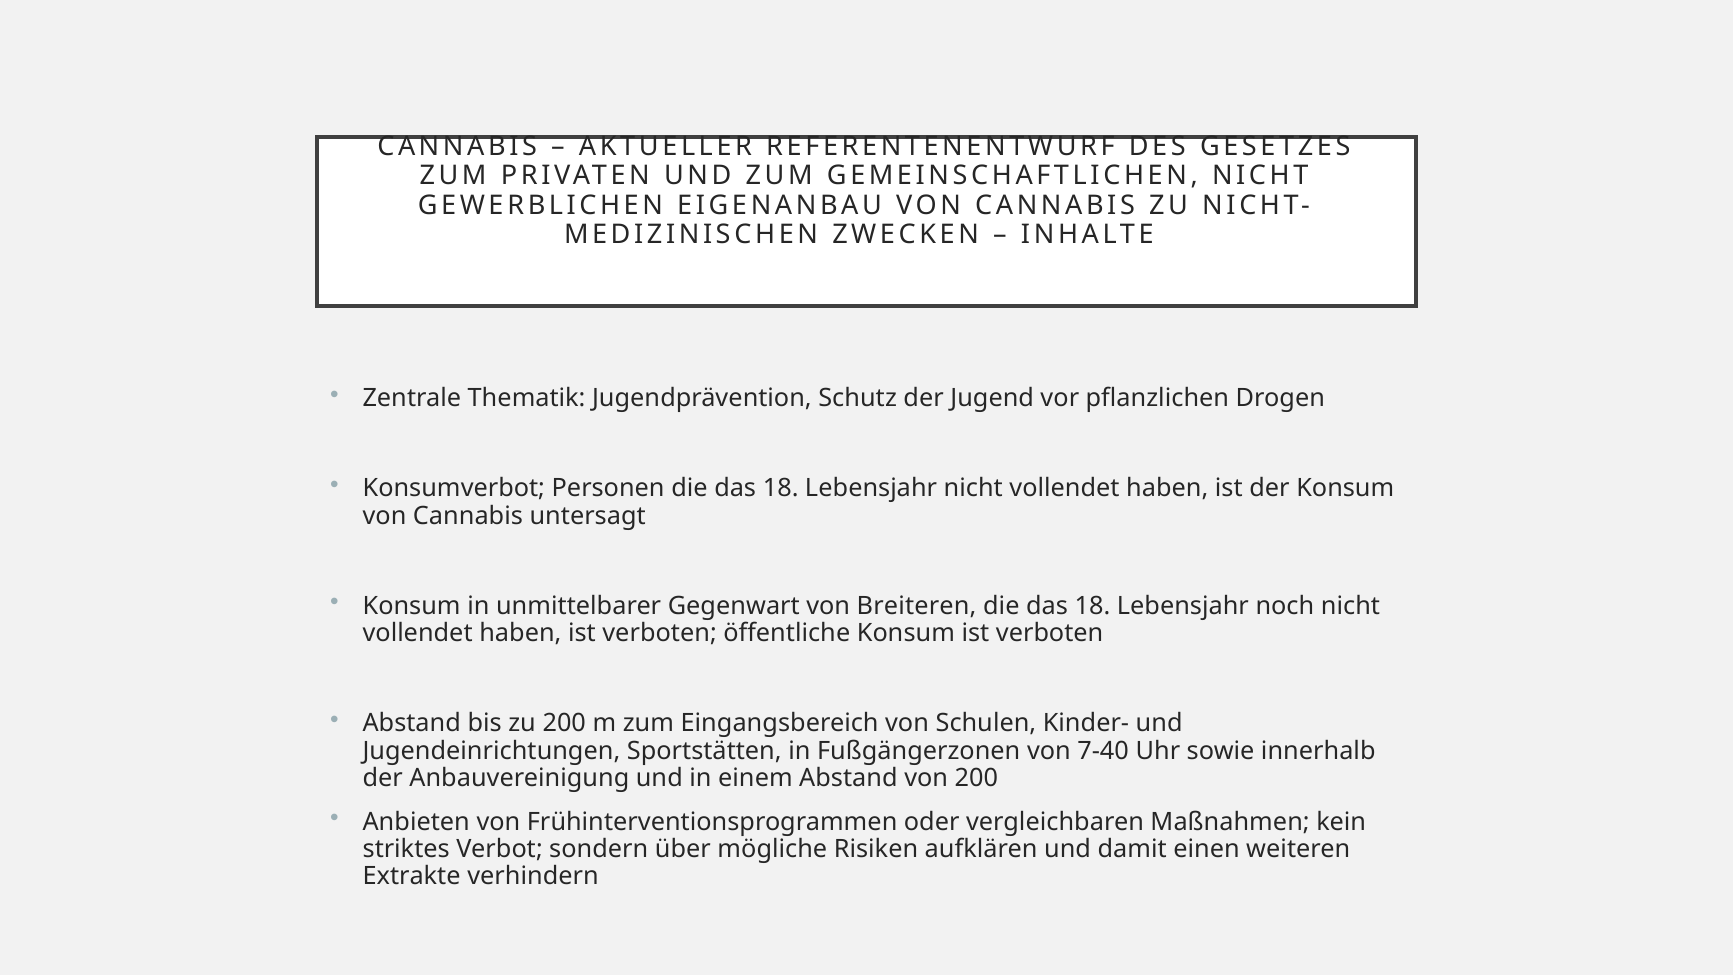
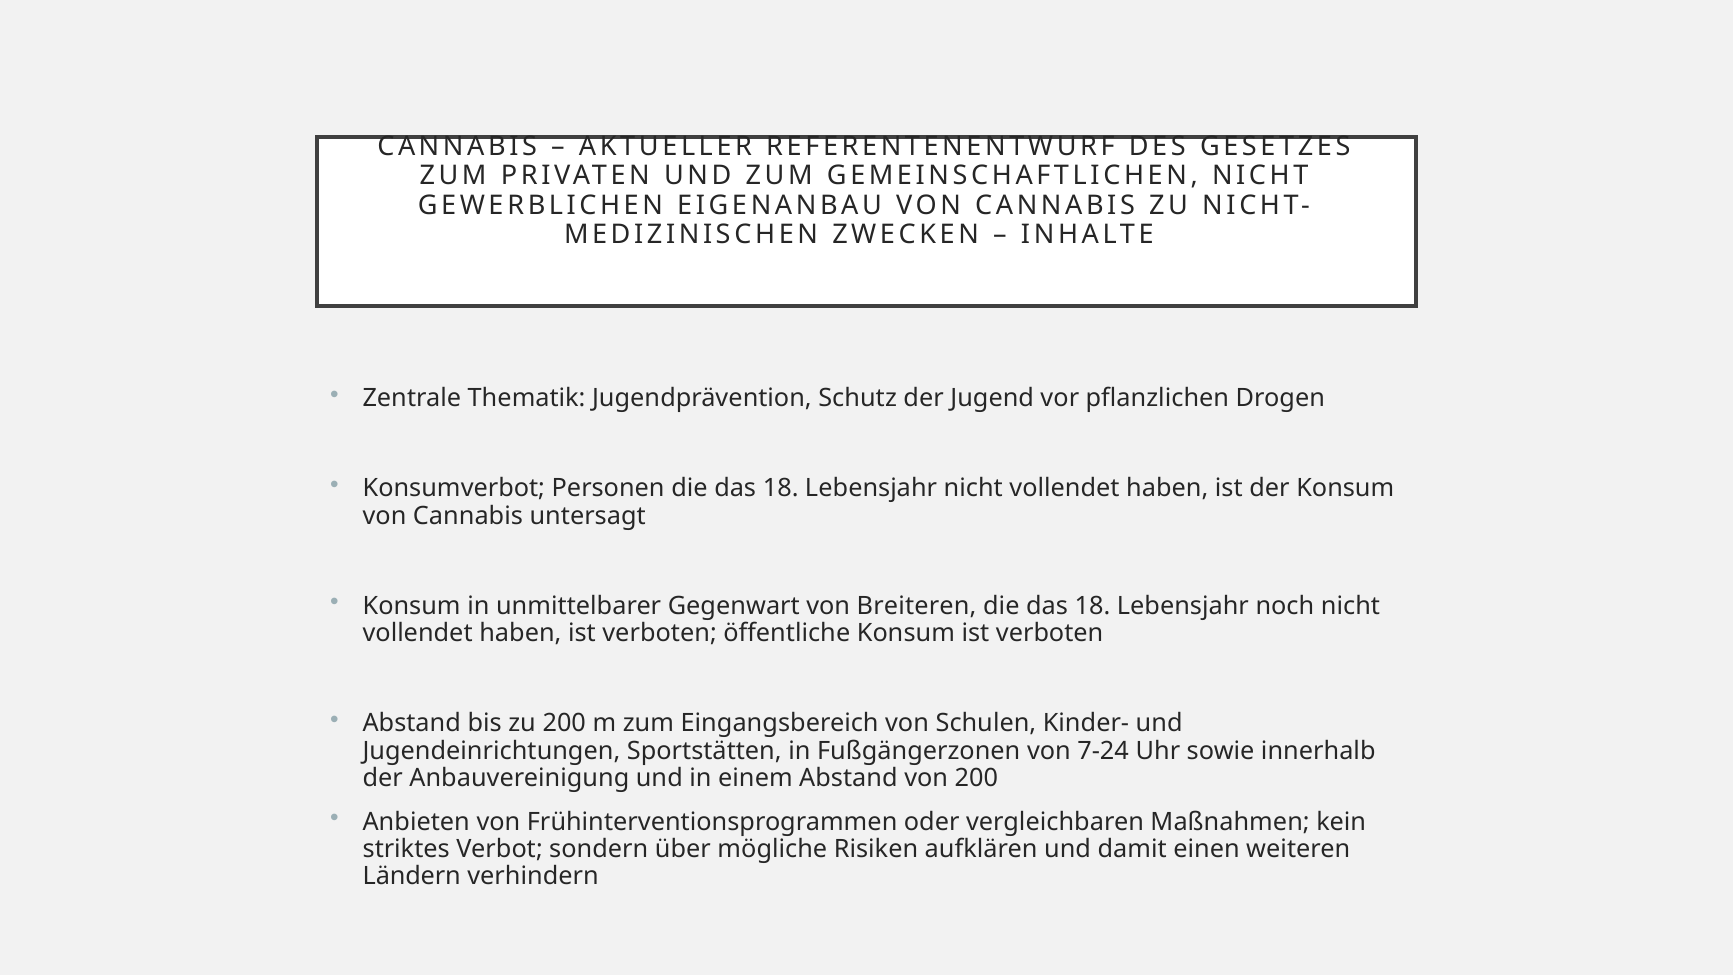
7-40: 7-40 -> 7-24
Extrakte: Extrakte -> Ländern
